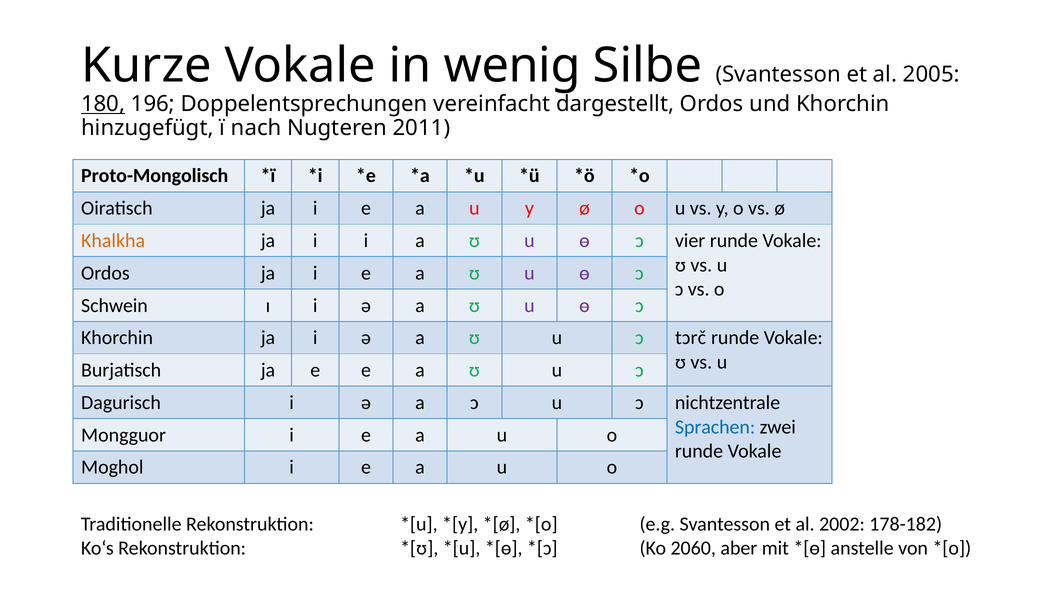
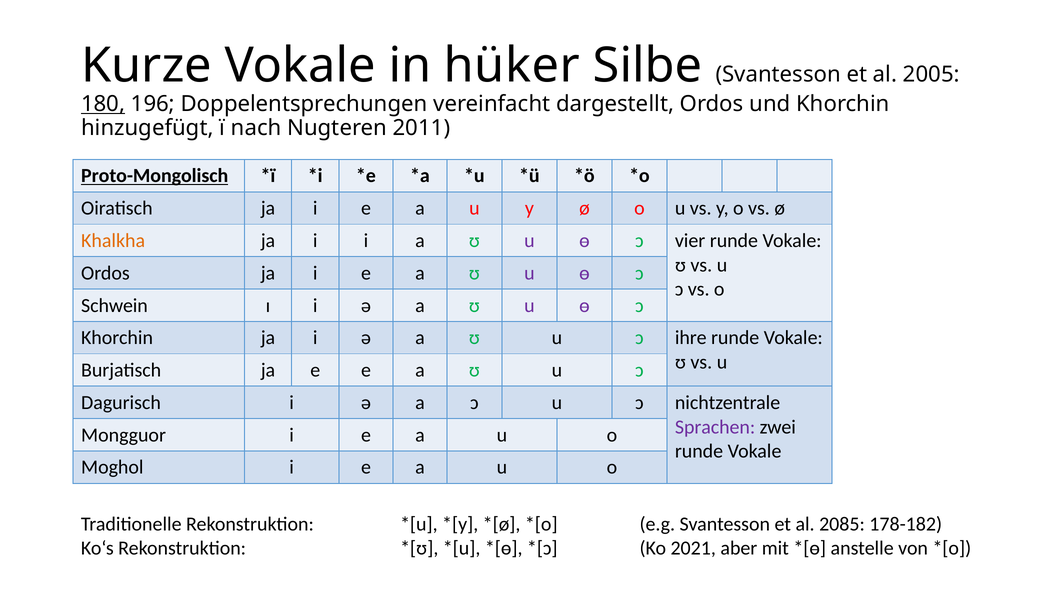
wenig: wenig -> hüker
Proto-Mongolisch underline: none -> present
tɔrč: tɔrč -> ihre
Sprachen colour: blue -> purple
2002: 2002 -> 2085
2060: 2060 -> 2021
